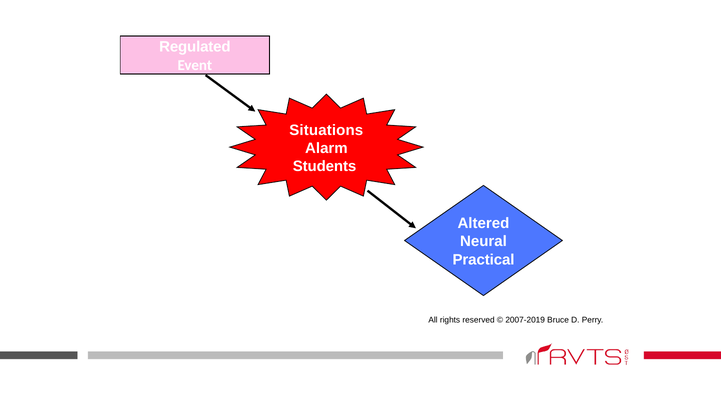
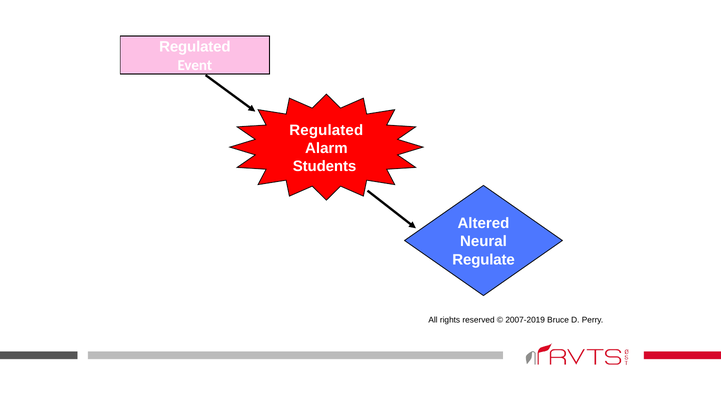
Situations at (326, 130): Situations -> Regulated
Practical: Practical -> Regulate
